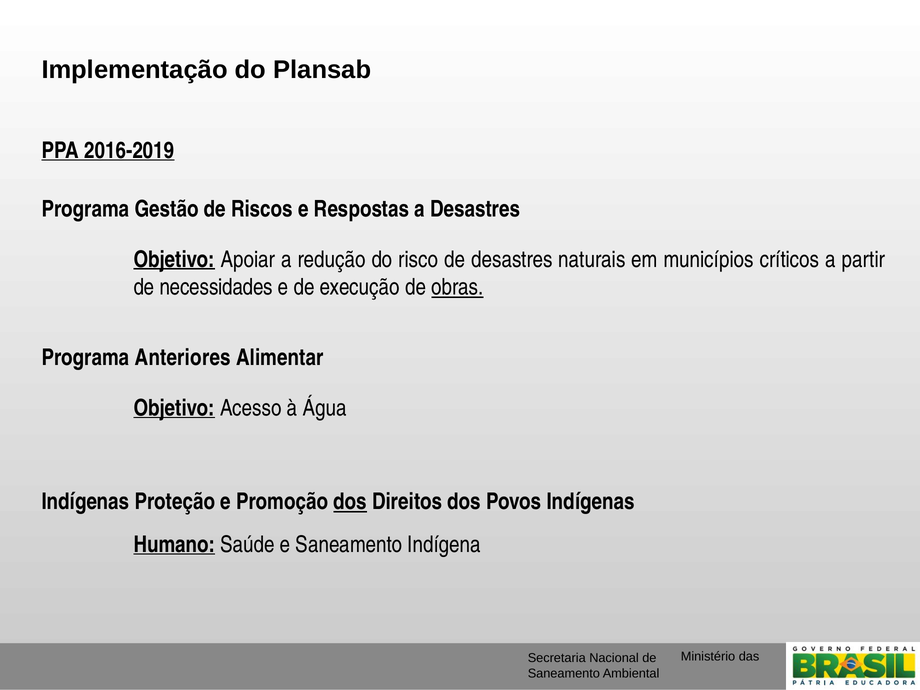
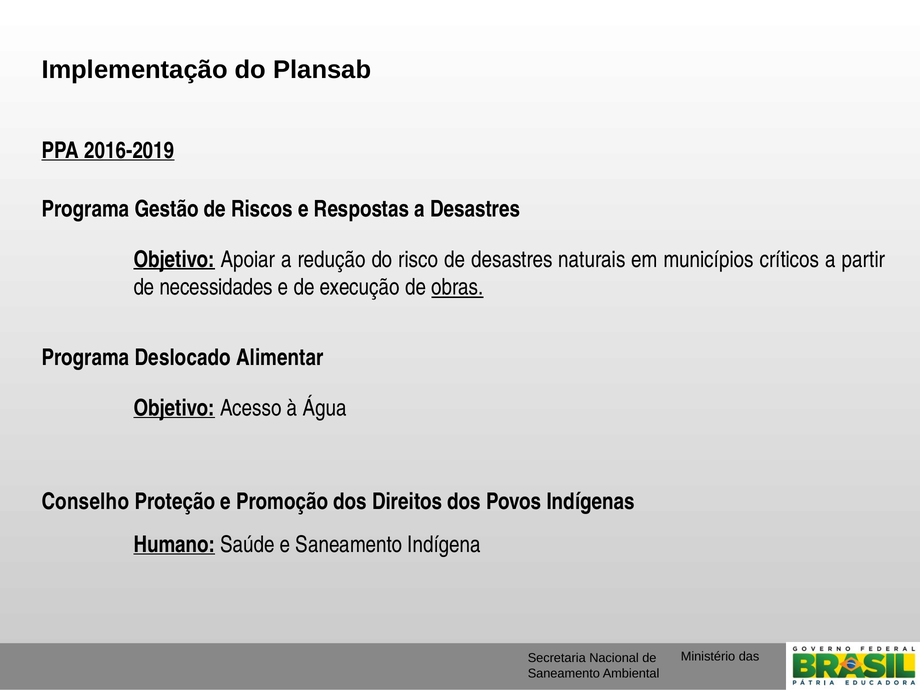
Anteriores: Anteriores -> Deslocado
Indígenas at (85, 502): Indígenas -> Conselho
dos at (350, 502) underline: present -> none
